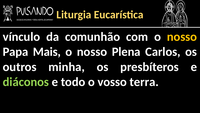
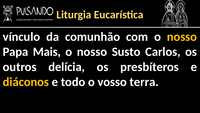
Plena: Plena -> Susto
minha: minha -> delícia
diáconos colour: light green -> yellow
